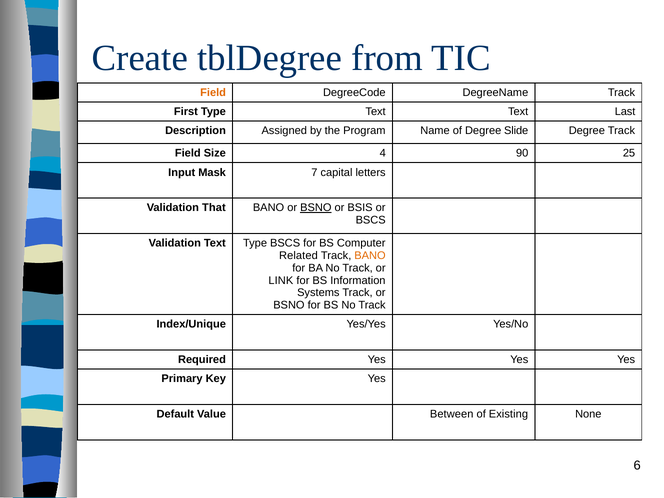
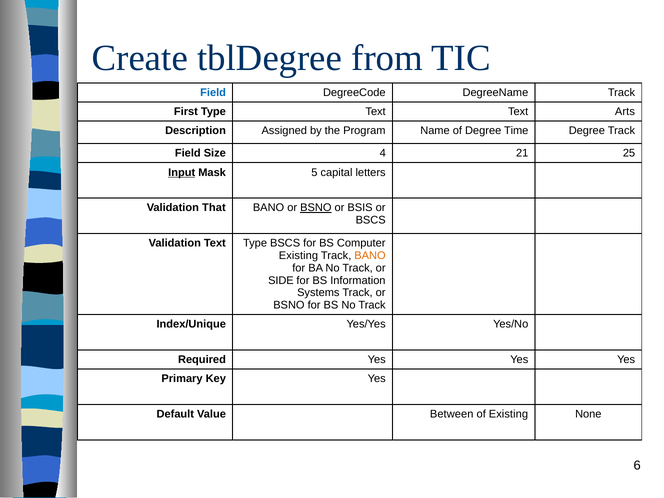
Field at (213, 93) colour: orange -> blue
Last: Last -> Arts
Slide: Slide -> Time
90: 90 -> 21
Input underline: none -> present
7: 7 -> 5
Related at (298, 256): Related -> Existing
LINK: LINK -> SIDE
